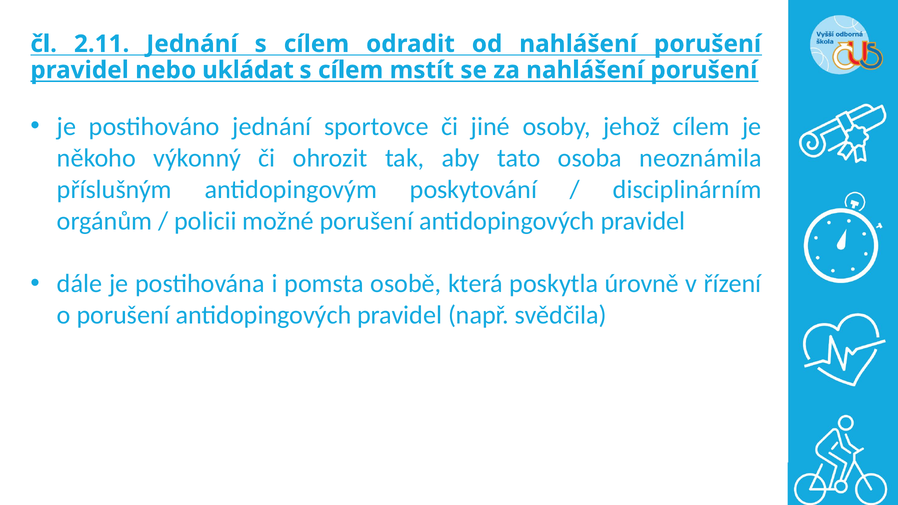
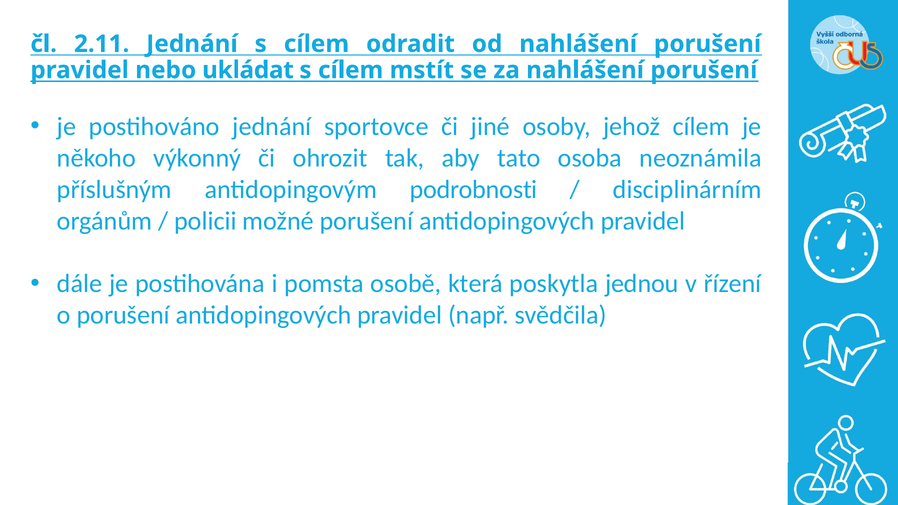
poskytování: poskytování -> podrobnosti
úrovně: úrovně -> jednou
